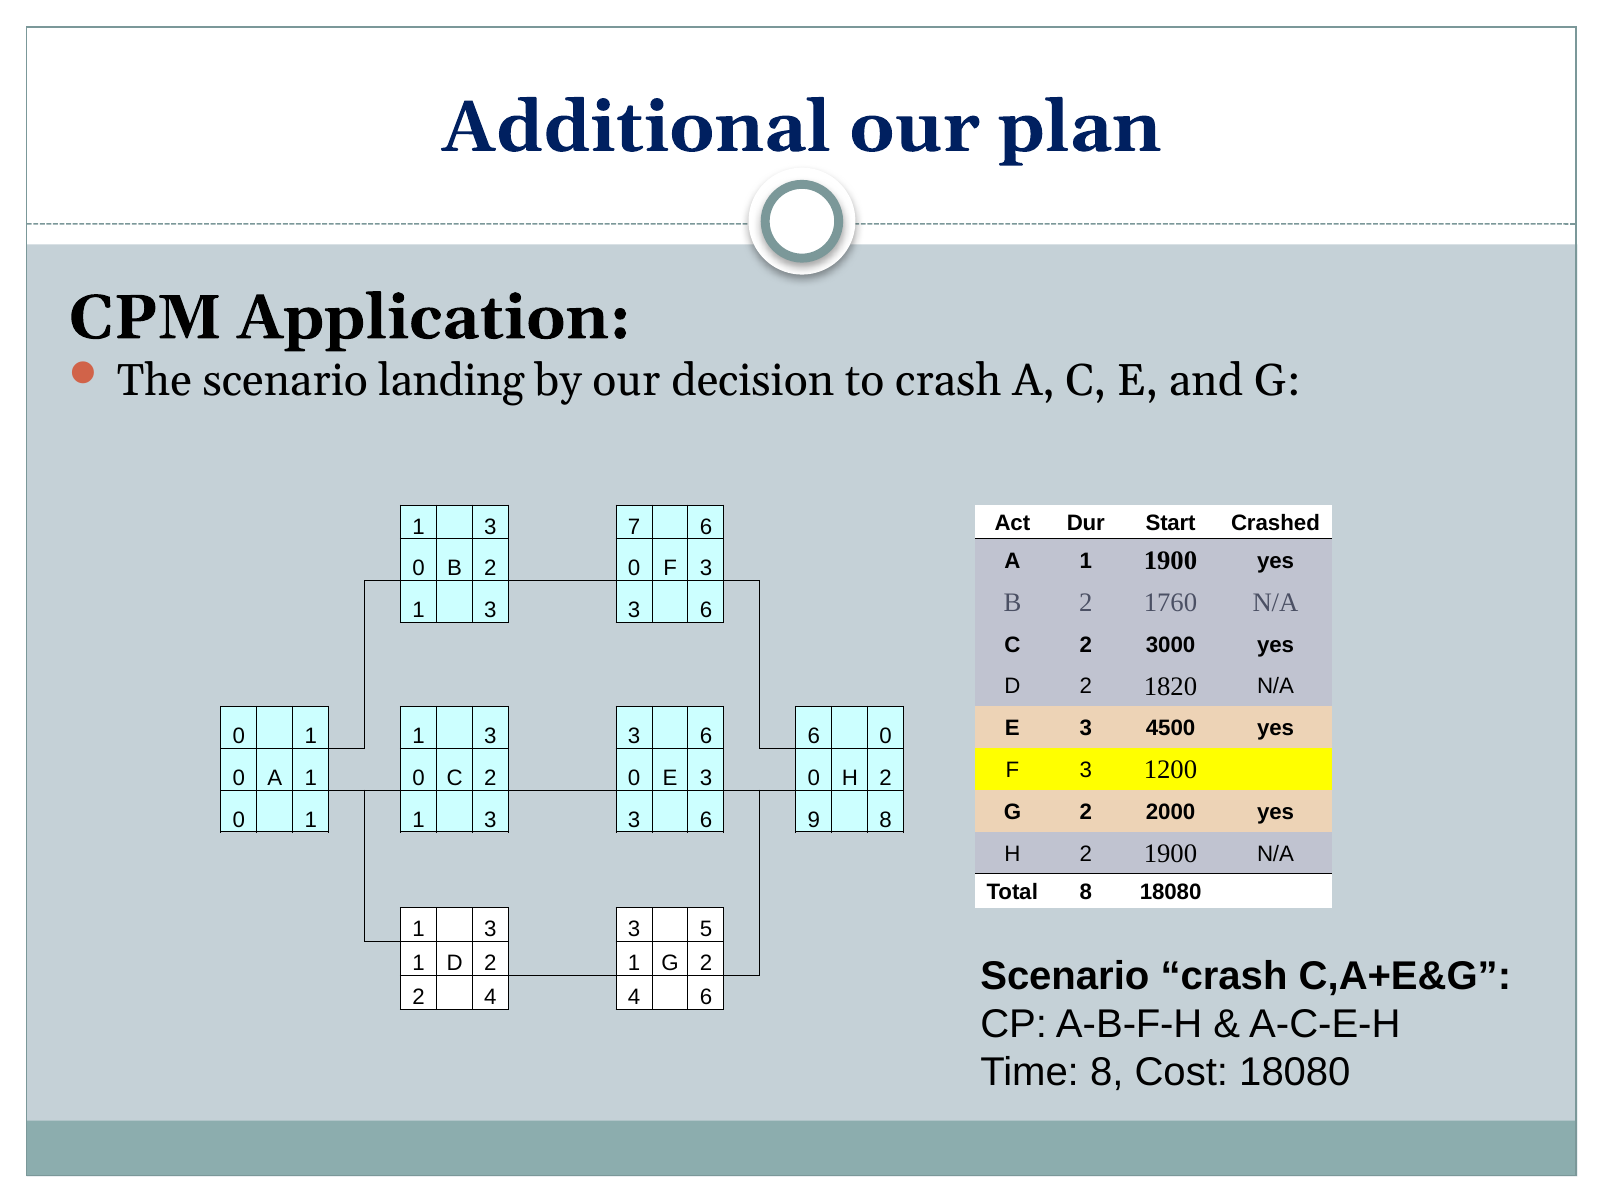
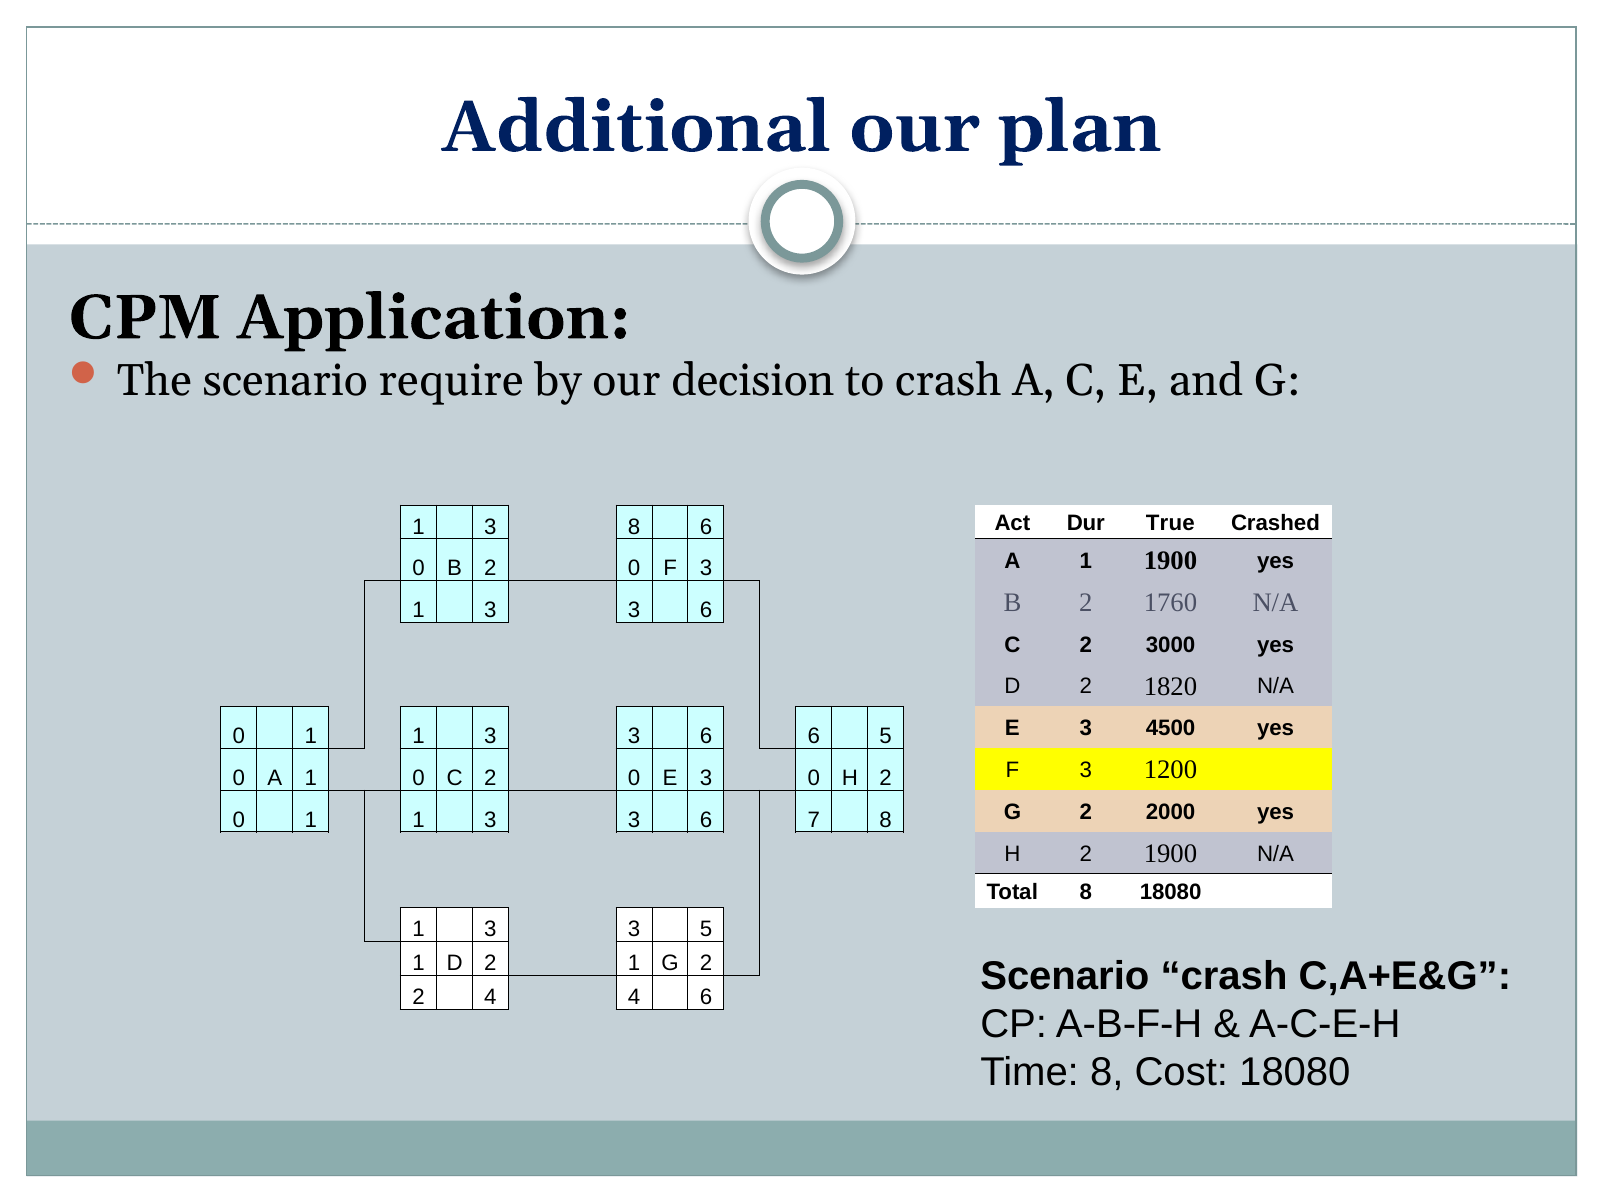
landing: landing -> require
3 7: 7 -> 8
Start: Start -> True
6 0: 0 -> 5
9: 9 -> 7
